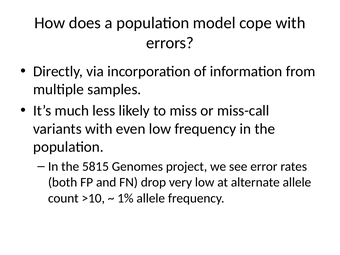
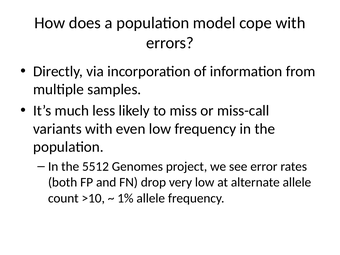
5815: 5815 -> 5512
